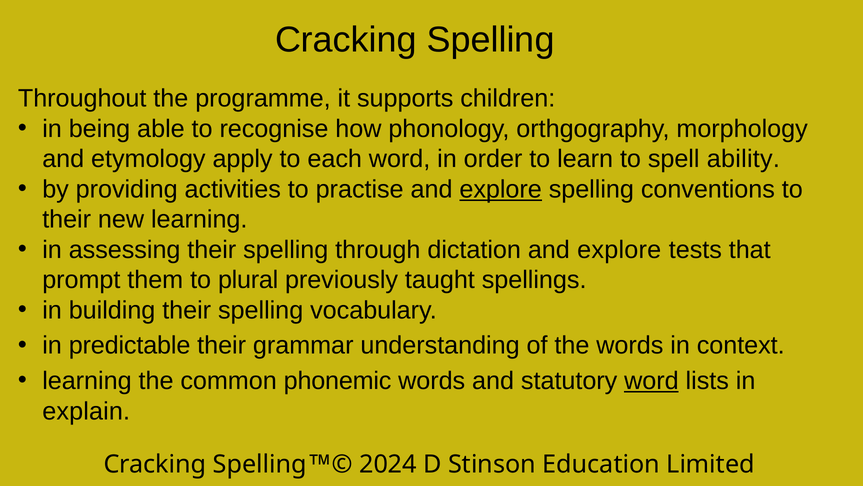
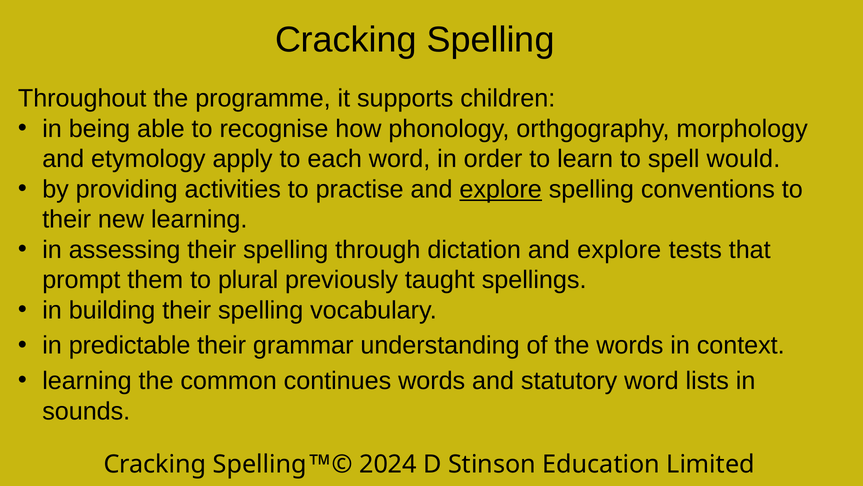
ability: ability -> would
phonemic: phonemic -> continues
word at (651, 381) underline: present -> none
explain: explain -> sounds
